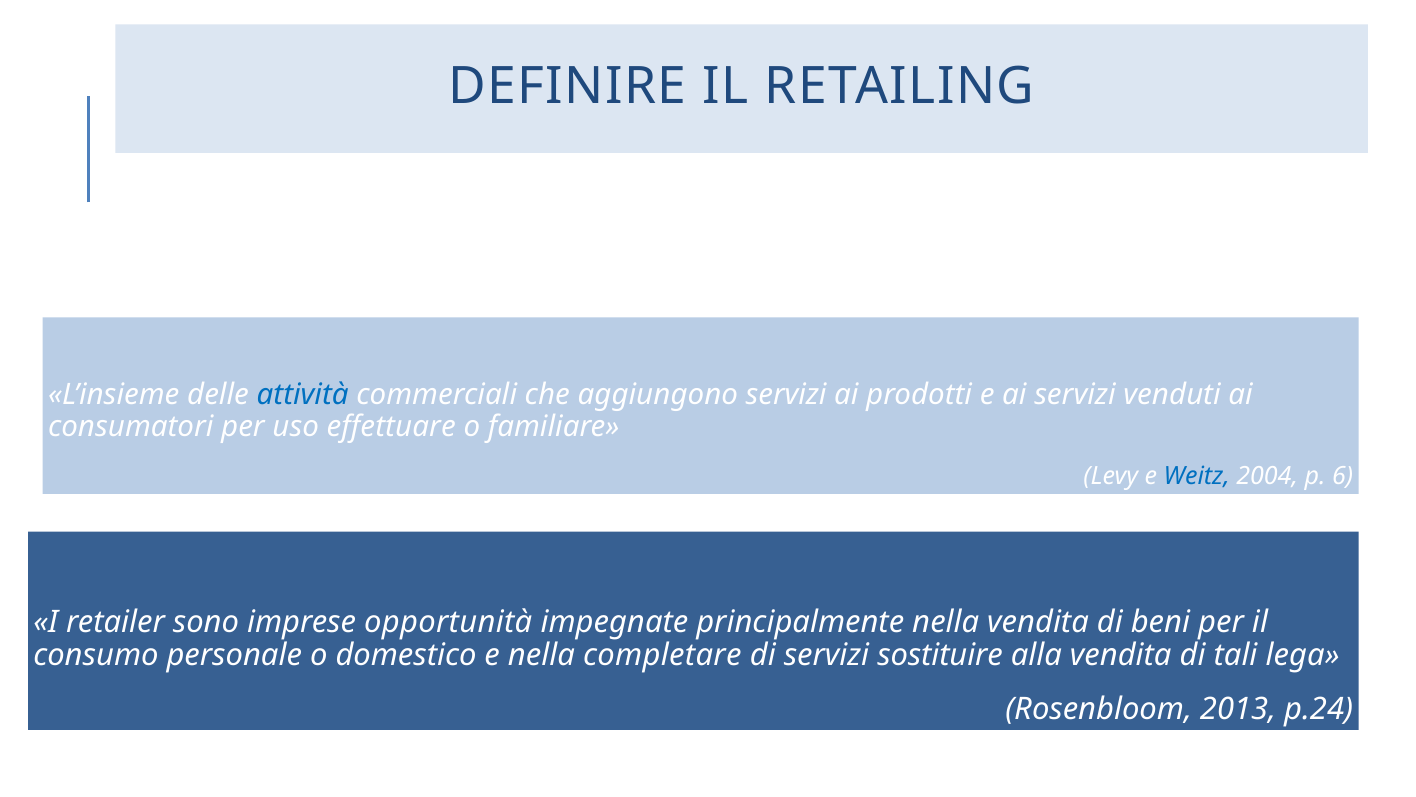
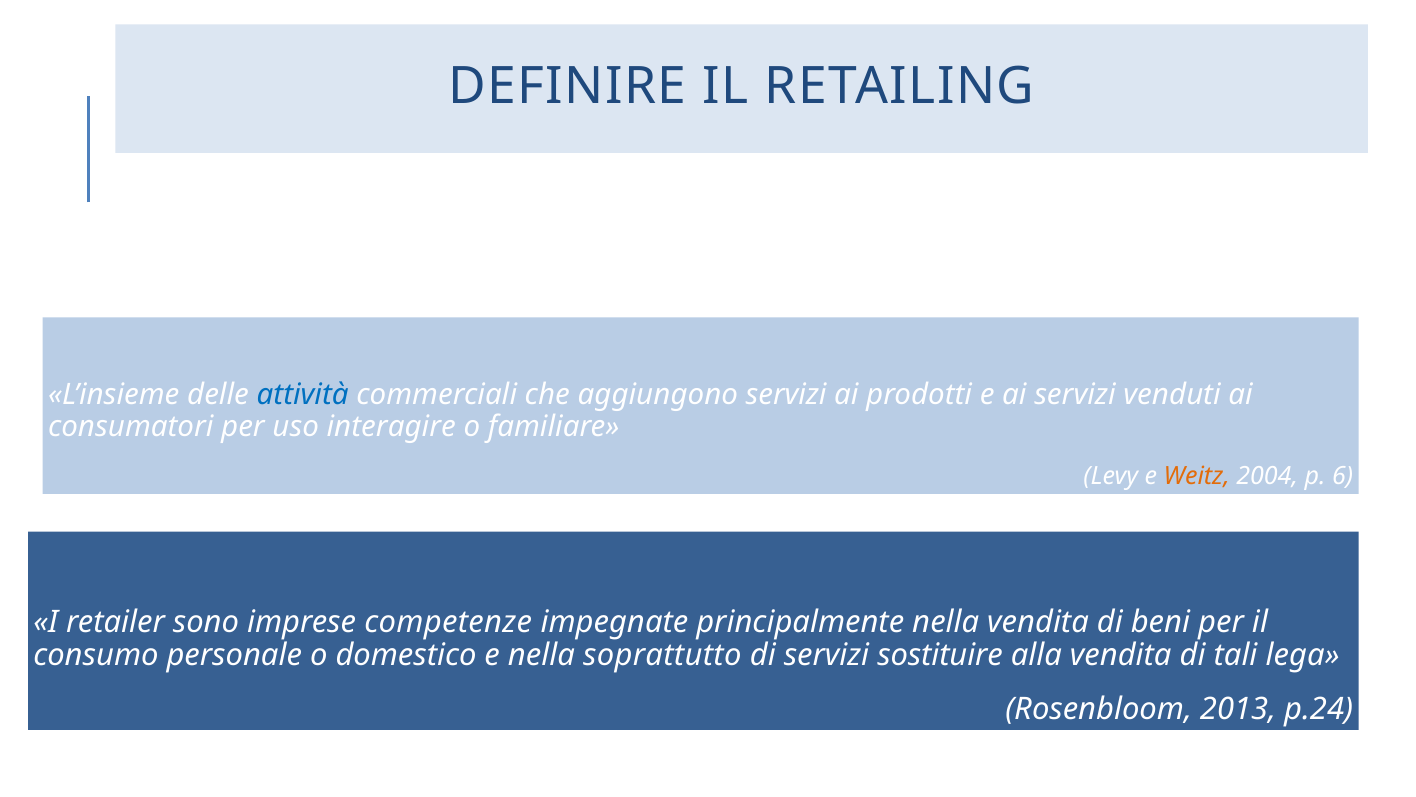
effettuare: effettuare -> interagire
Weitz colour: blue -> orange
opportunità: opportunità -> competenze
completare: completare -> soprattutto
